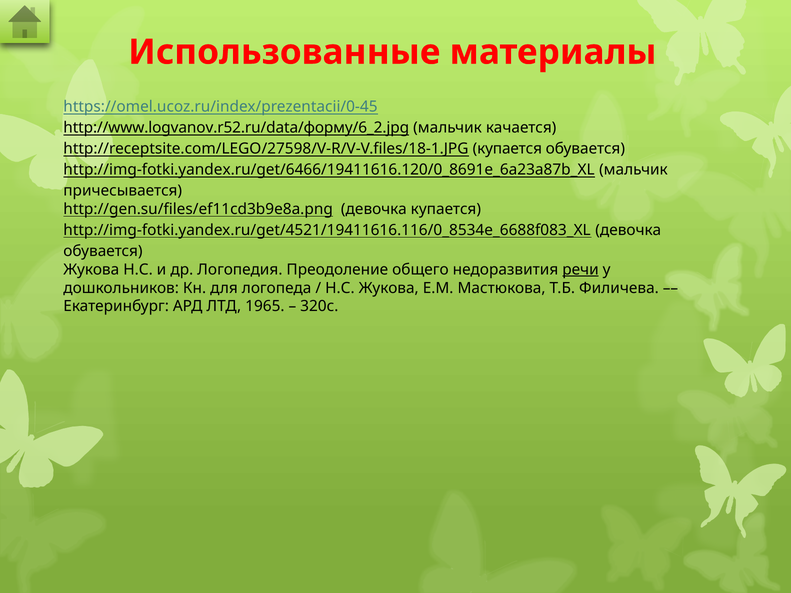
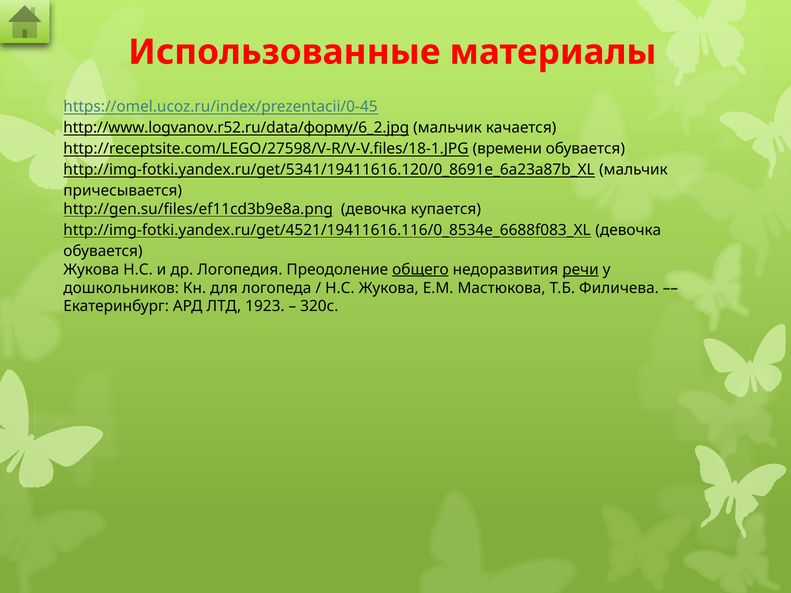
http://receptsite.com/LEGO/27598/V-R/V-V.files/18-1.JPG купается: купается -> времени
http://img-fotki.yandex.ru/get/6466/19411616.120/0_8691e_6a23a87b_XL: http://img-fotki.yandex.ru/get/6466/19411616.120/0_8691e_6a23a87b_XL -> http://img-fotki.yandex.ru/get/5341/19411616.120/0_8691e_6a23a87b_XL
общего underline: none -> present
1965: 1965 -> 1923
